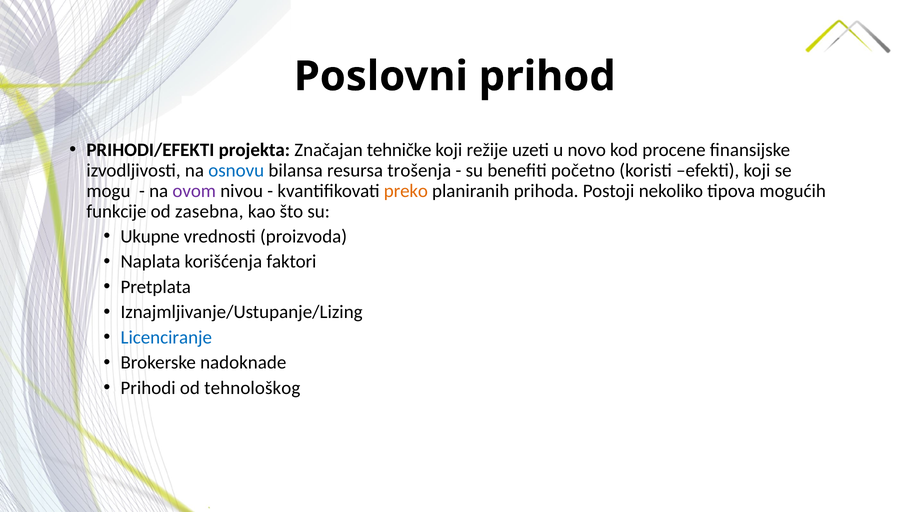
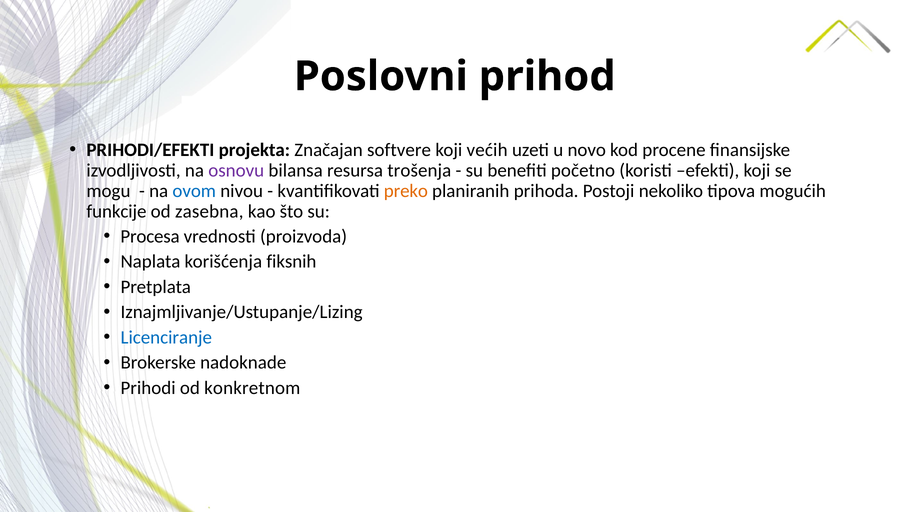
tehničke: tehničke -> softvere
režije: režije -> većih
osnovu colour: blue -> purple
ovom colour: purple -> blue
Ukupne: Ukupne -> Procesa
faktori: faktori -> fiksnih
tehnološkog: tehnološkog -> konkretnom
